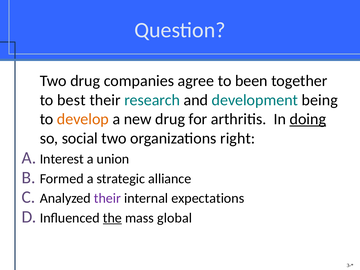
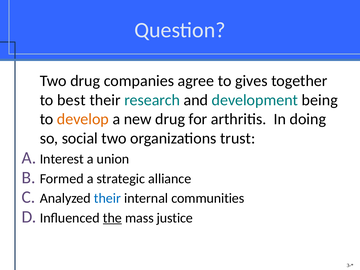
been: been -> gives
doing underline: present -> none
right: right -> trust
their at (107, 198) colour: purple -> blue
expectations: expectations -> communities
global: global -> justice
